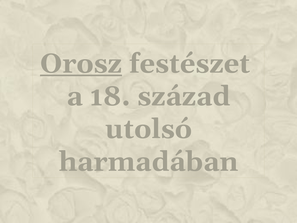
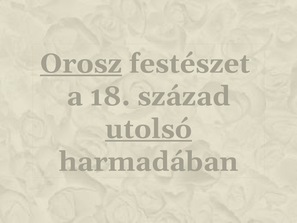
utolsó underline: none -> present
